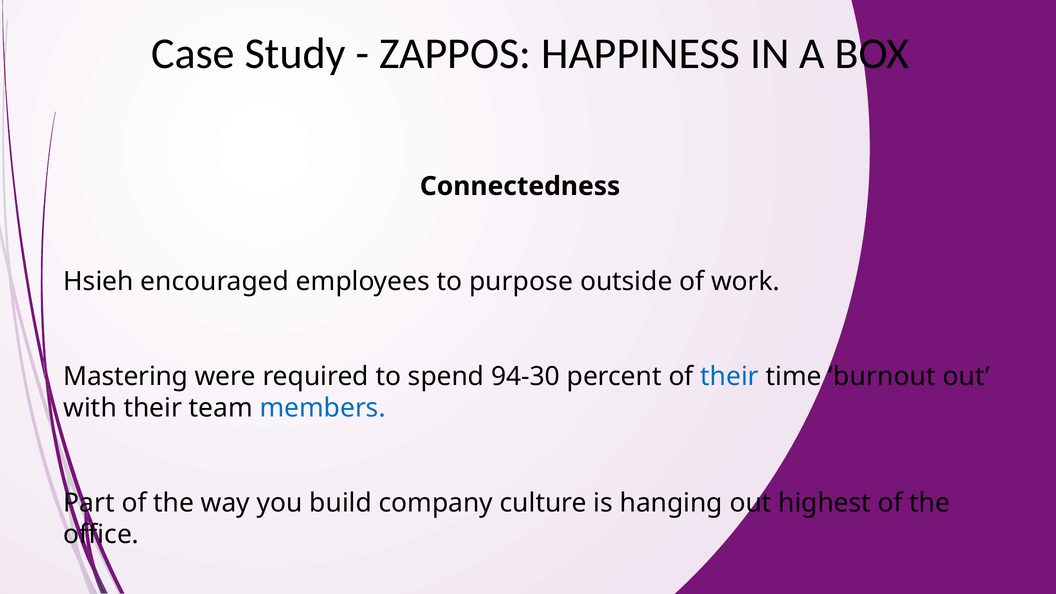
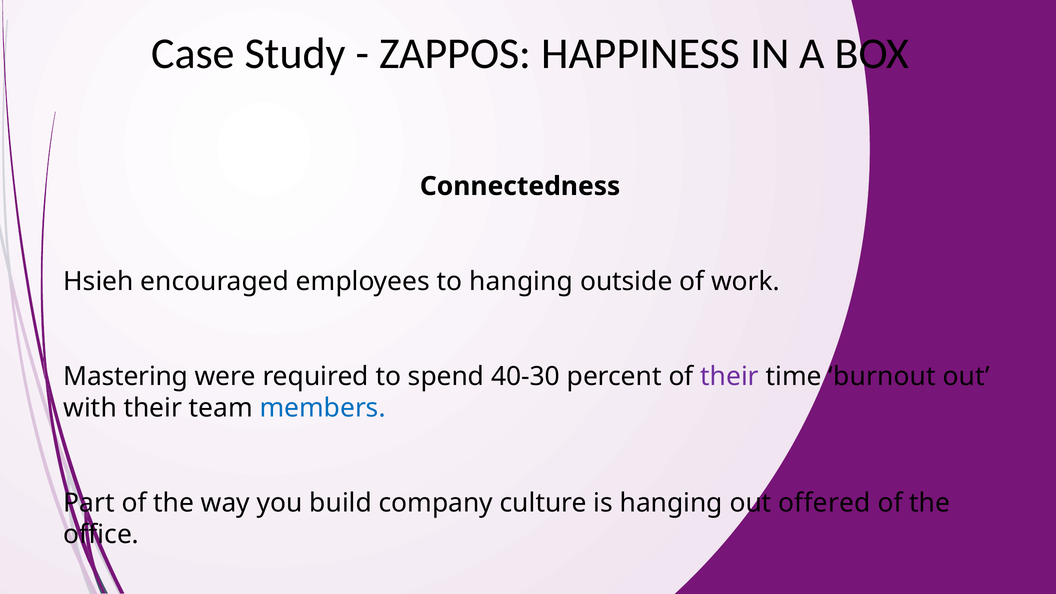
to purpose: purpose -> hanging
94-30: 94-30 -> 40-30
their at (730, 376) colour: blue -> purple
highest: highest -> offered
